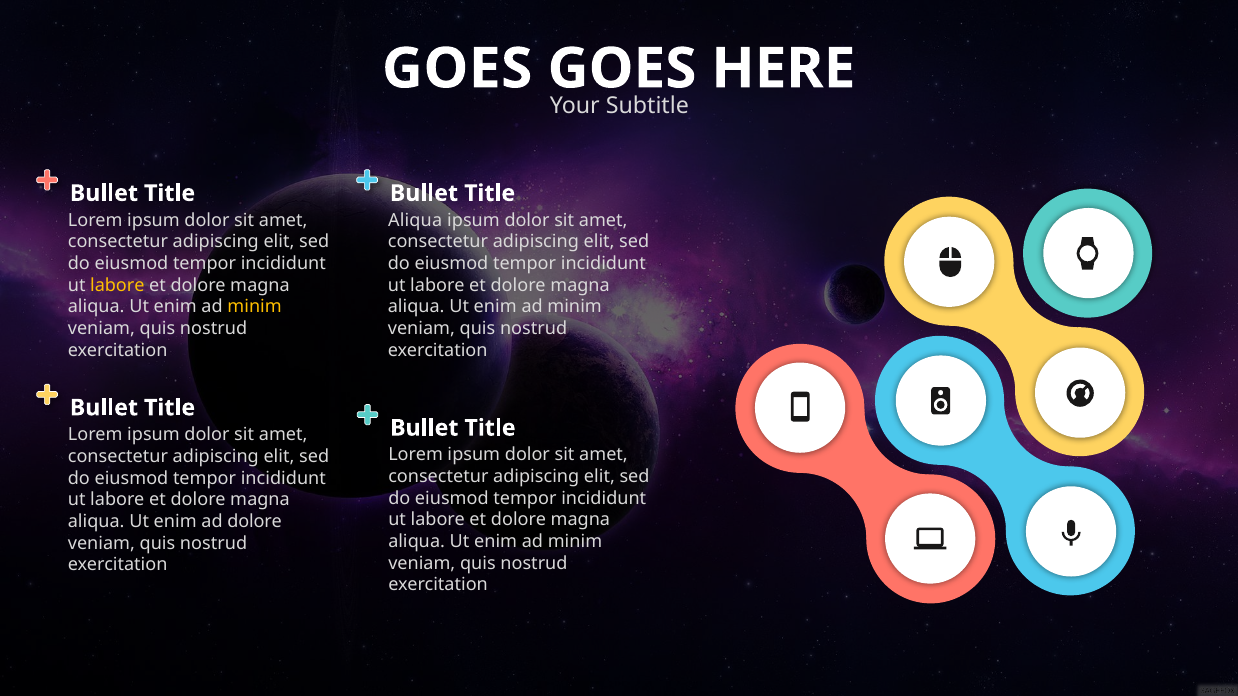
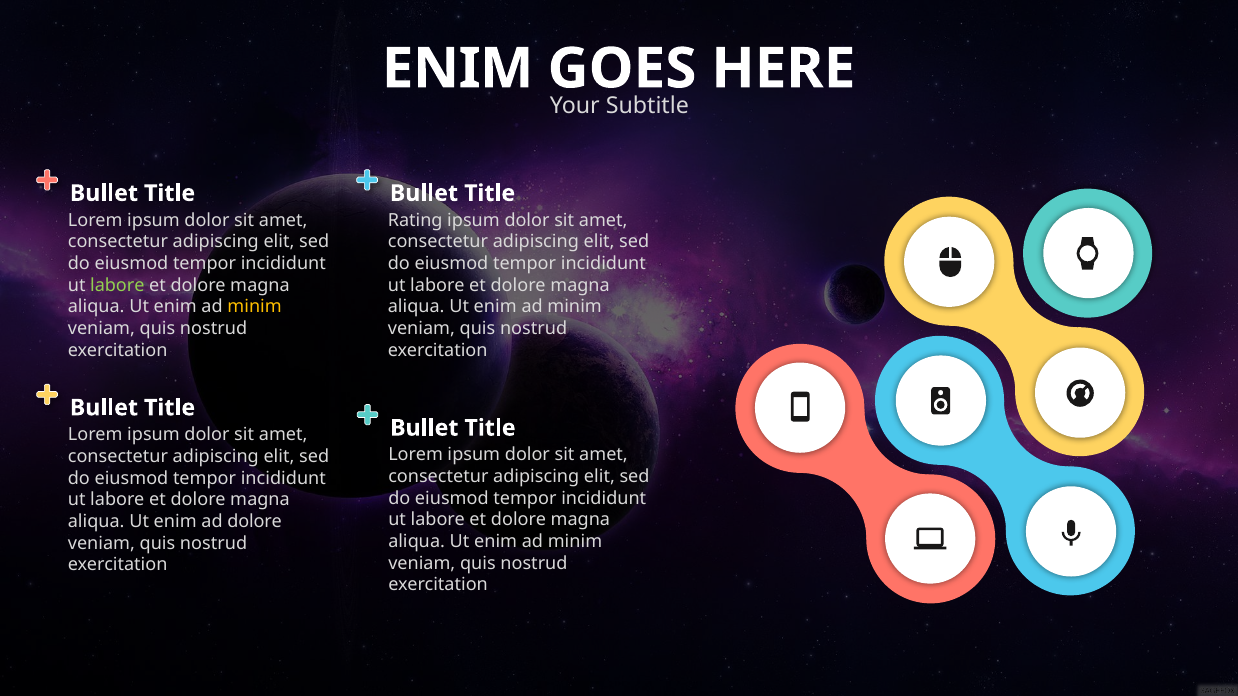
GOES at (457, 69): GOES -> ENIM
Aliqua at (415, 220): Aliqua -> Rating
labore at (117, 285) colour: yellow -> light green
